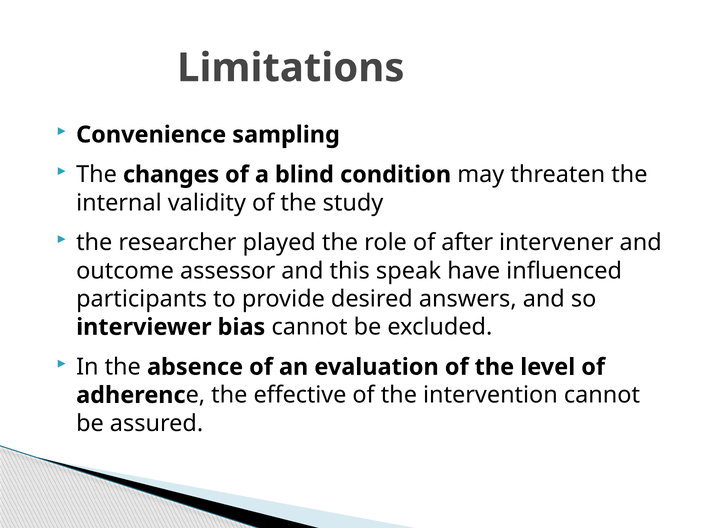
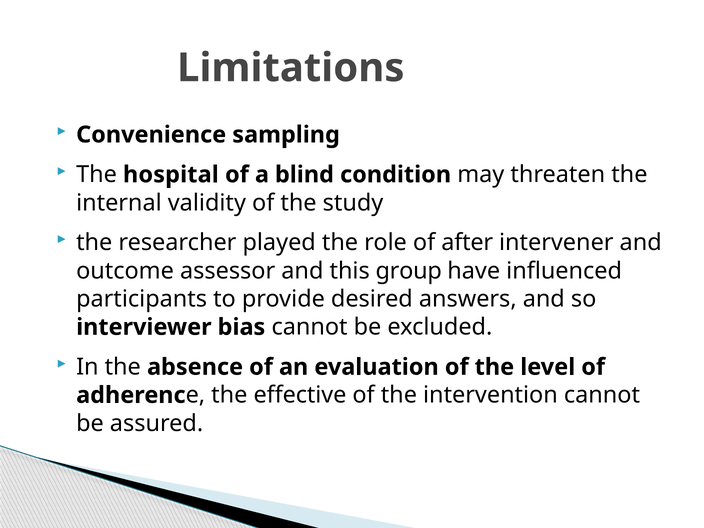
changes: changes -> hospital
speak: speak -> group
